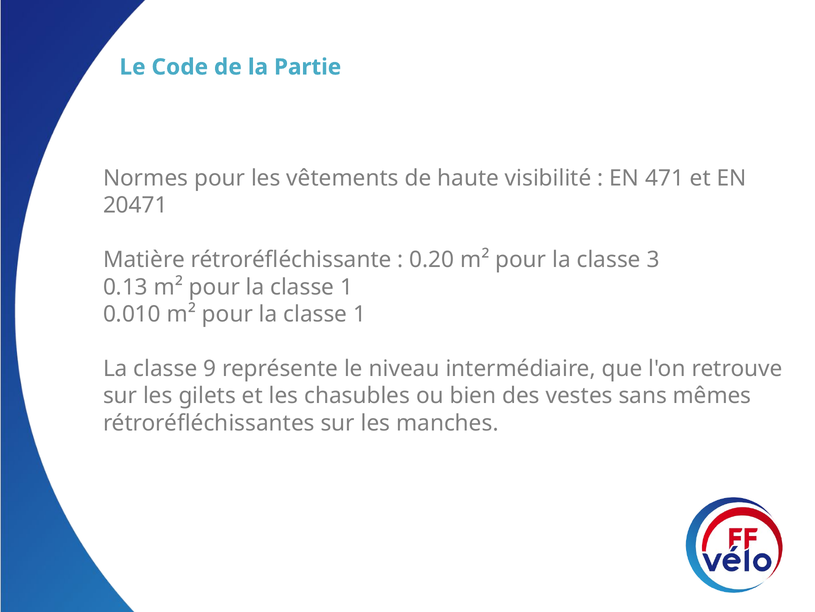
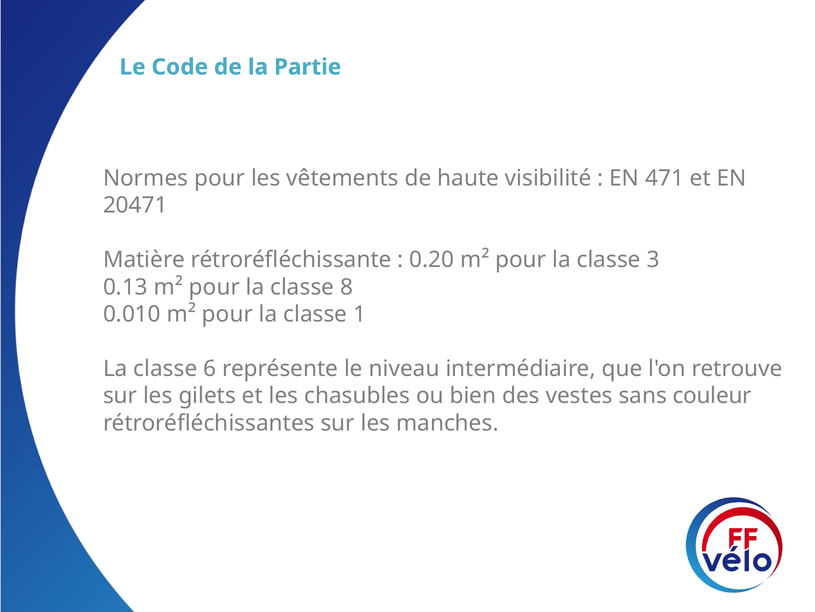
1 at (347, 287): 1 -> 8
9: 9 -> 6
mêmes: mêmes -> couleur
